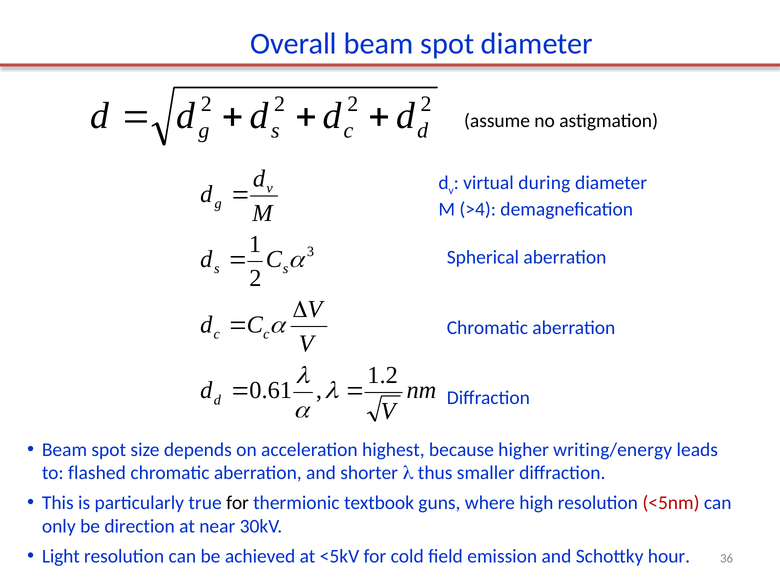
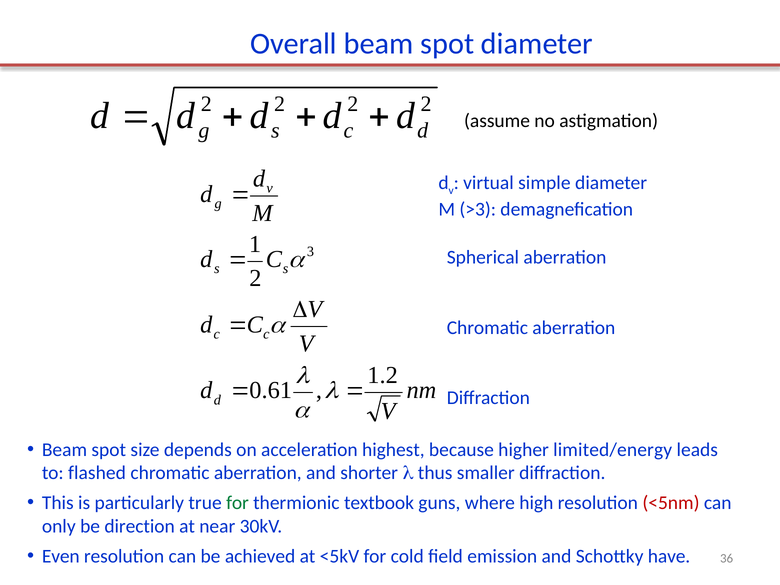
during: during -> simple
>4: >4 -> >3
writing/energy: writing/energy -> limited/energy
for at (238, 503) colour: black -> green
Light: Light -> Even
hour: hour -> have
